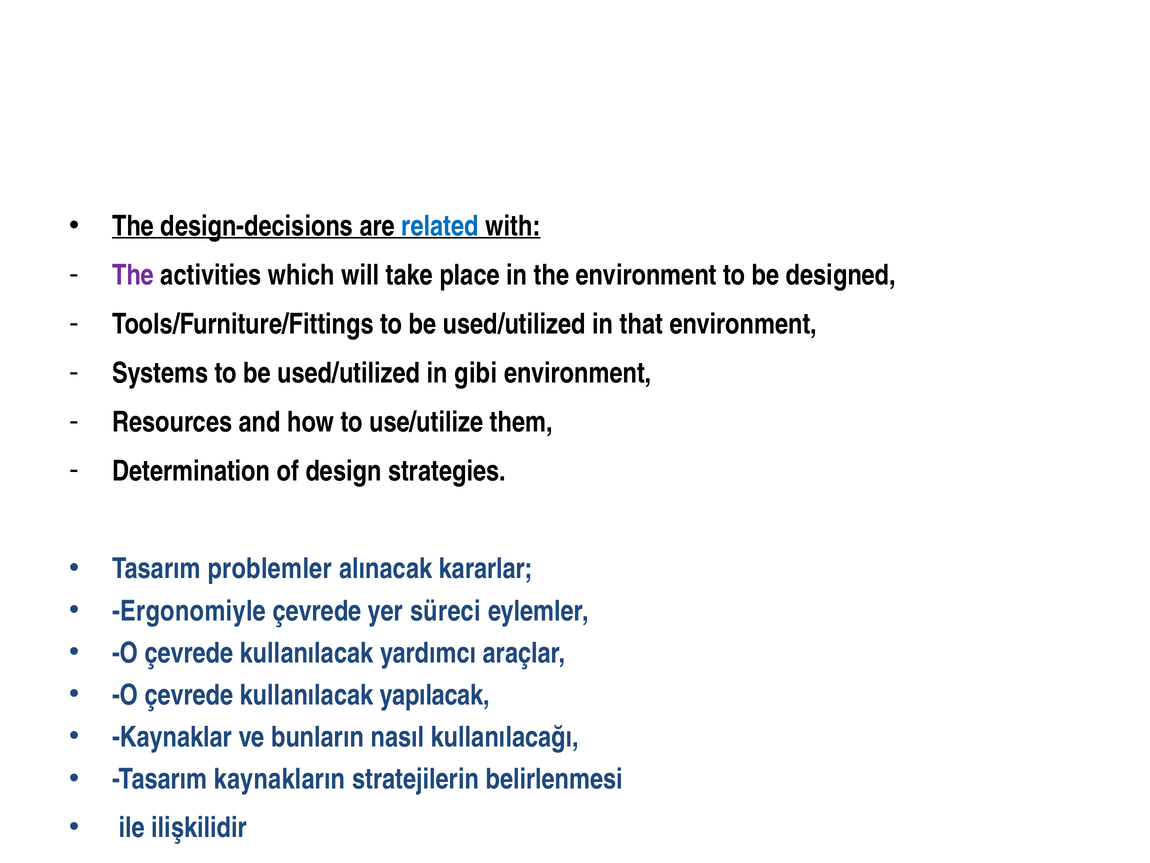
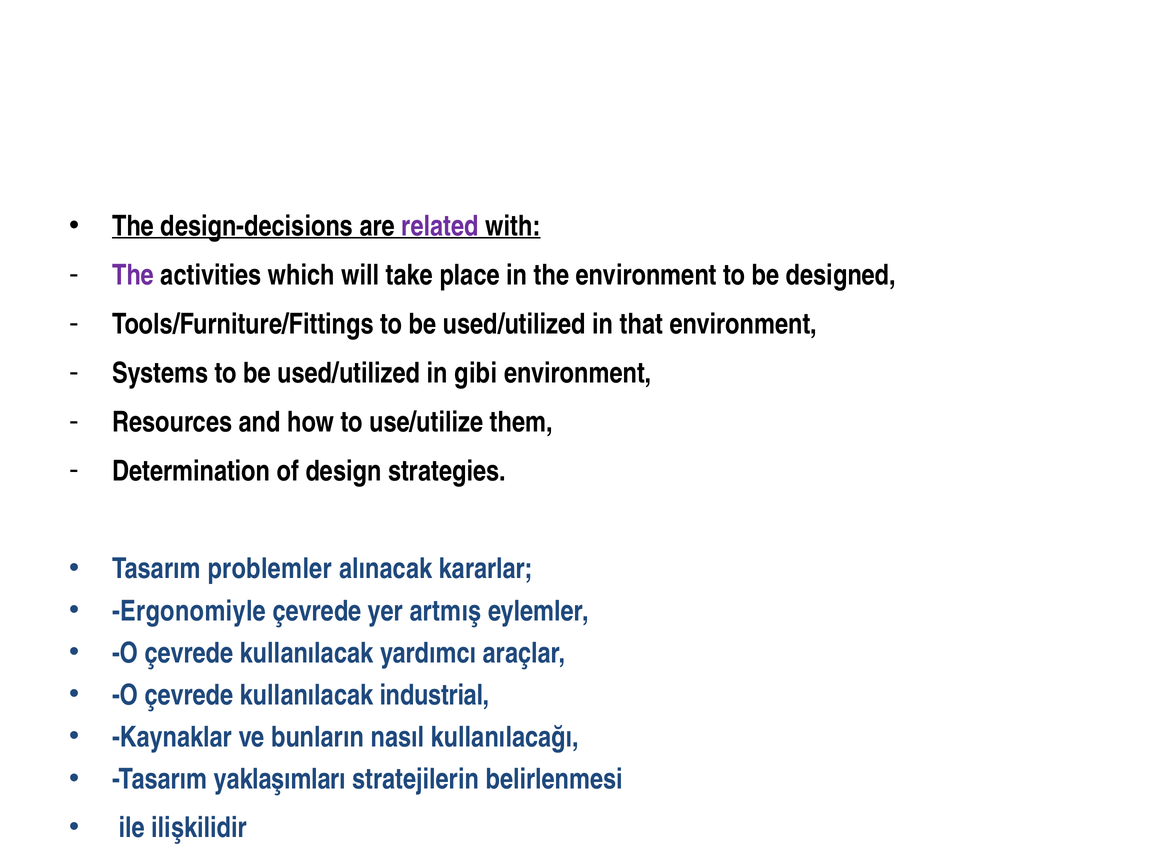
related colour: blue -> purple
süreci: süreci -> artmış
yapılacak: yapılacak -> industrial
kaynakların: kaynakların -> yaklaşımları
